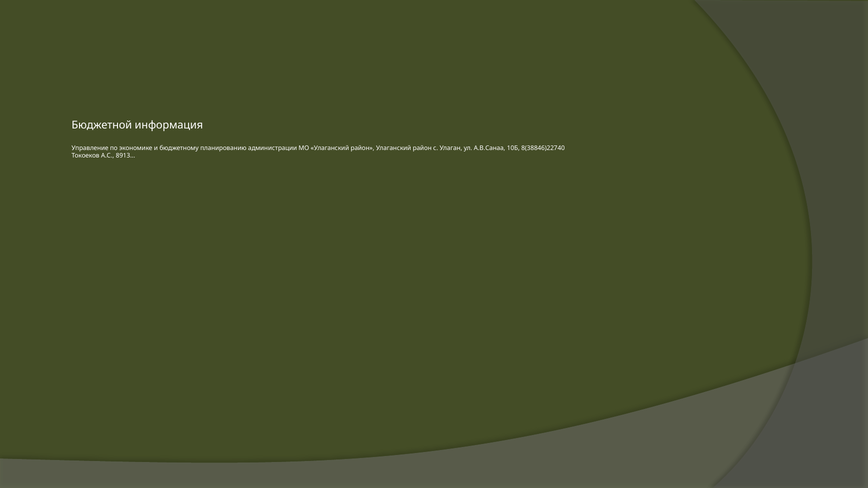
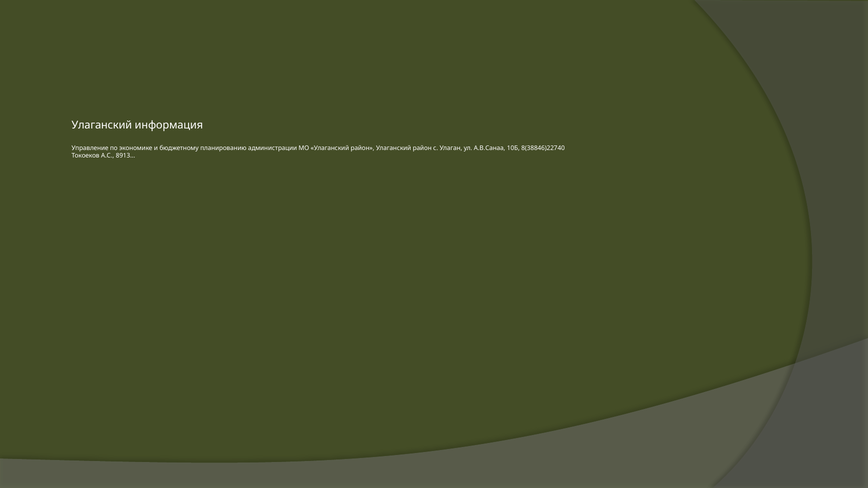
Бюджетной at (102, 125): Бюджетной -> Улаганский
